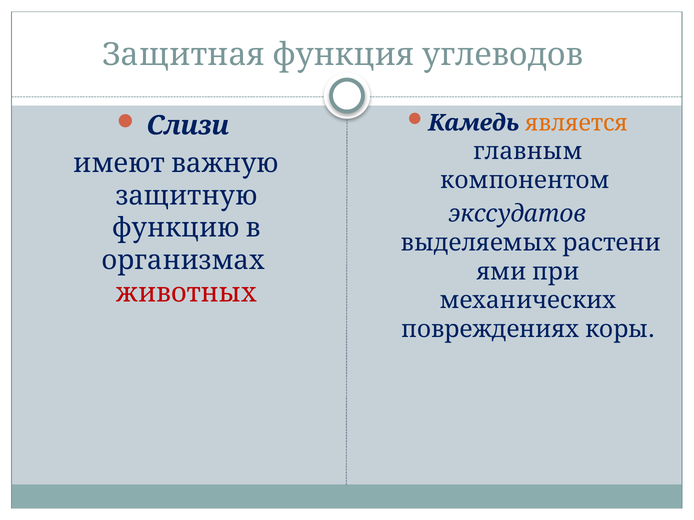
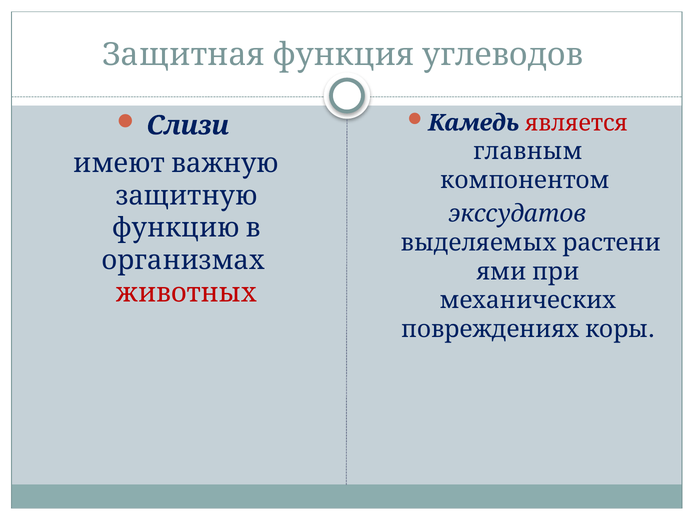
является colour: orange -> red
